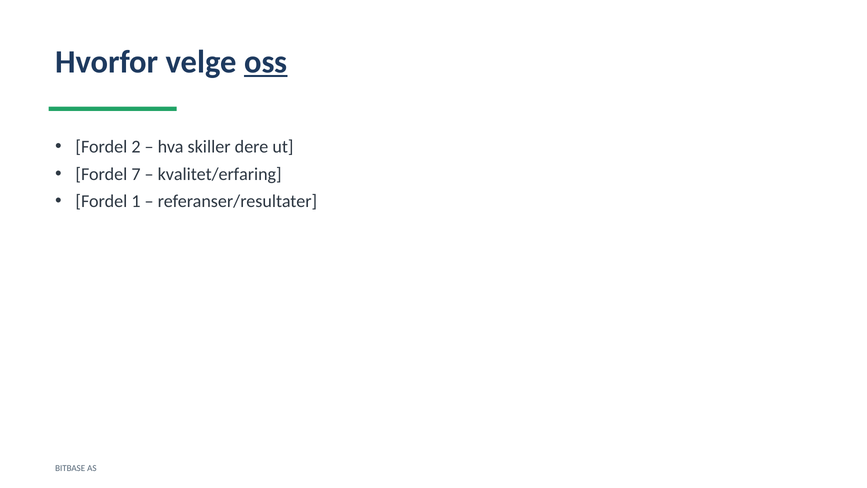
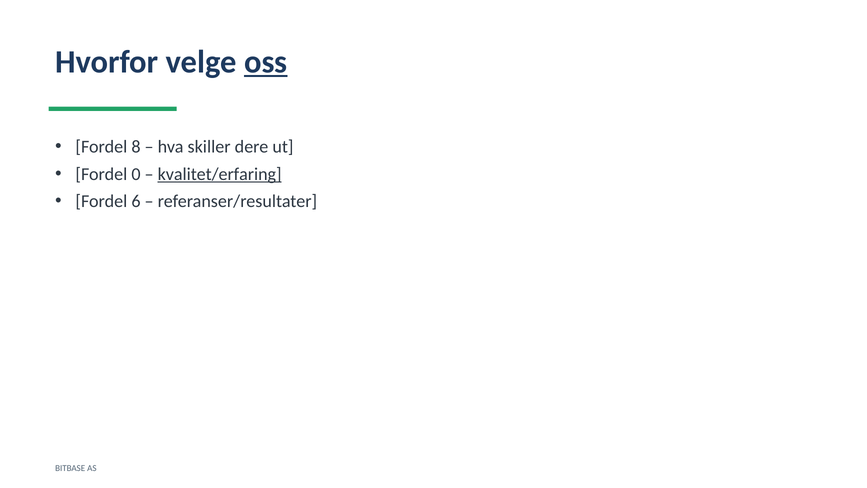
2: 2 -> 8
7: 7 -> 0
kvalitet/erfaring underline: none -> present
1: 1 -> 6
